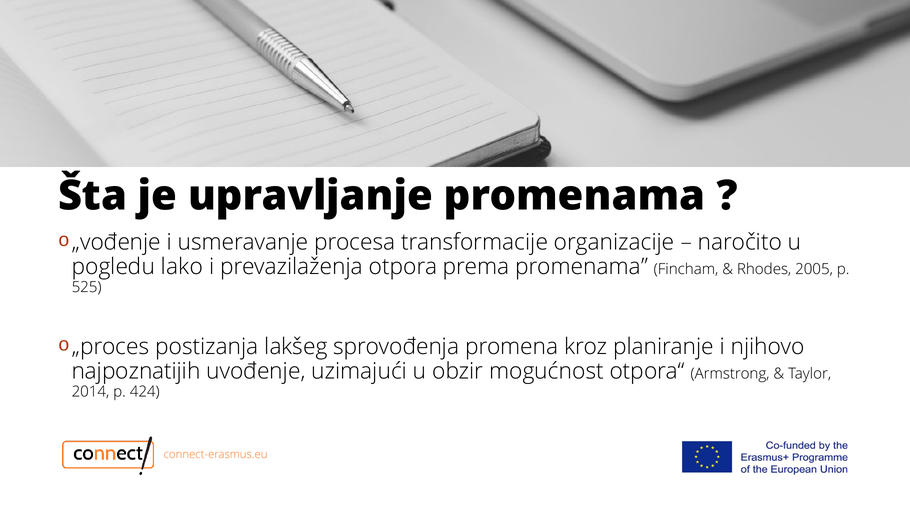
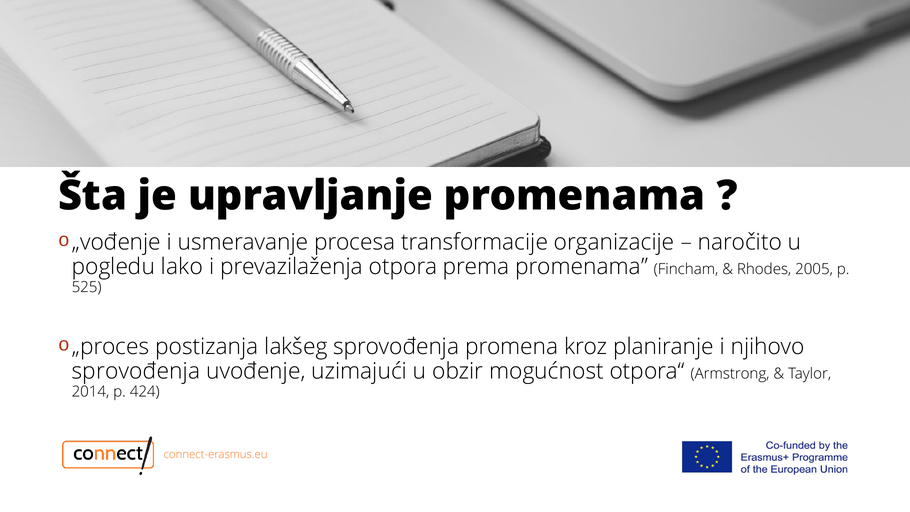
najpoznatijih at (136, 371): najpoznatijih -> sprovođenja
